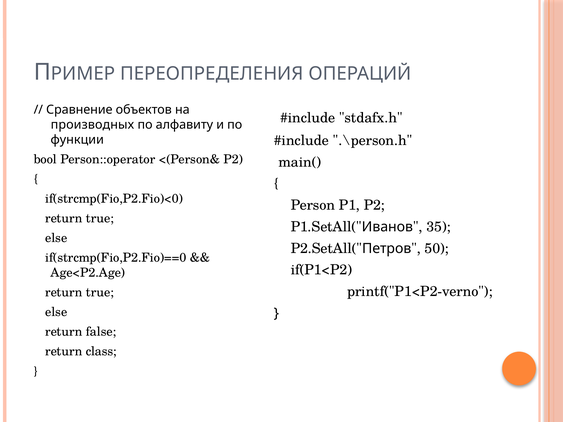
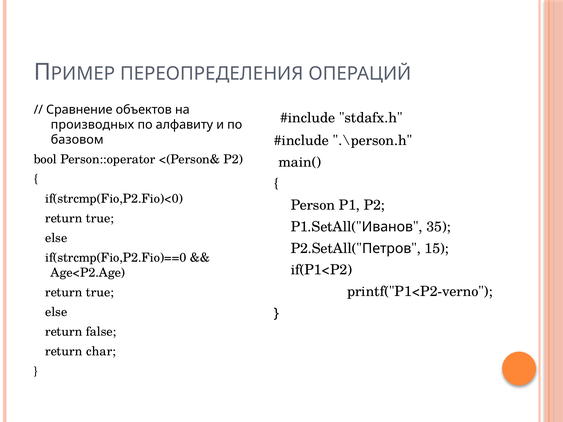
функции: функции -> базовом
50: 50 -> 15
class: class -> char
